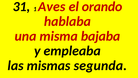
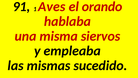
31: 31 -> 91
bajaba: bajaba -> siervos
segunda: segunda -> sucedido
